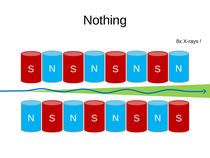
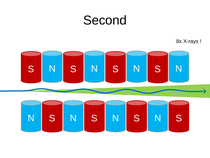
Nothing: Nothing -> Second
